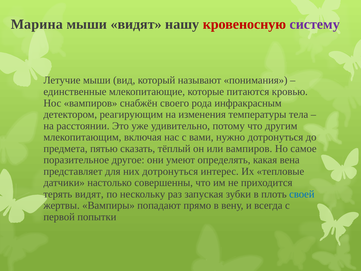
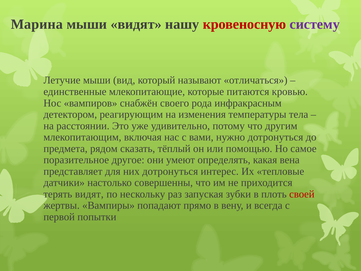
понимания: понимания -> отличаться
пятью: пятью -> рядом
или вампиров: вампиров -> помощью
своей colour: blue -> red
